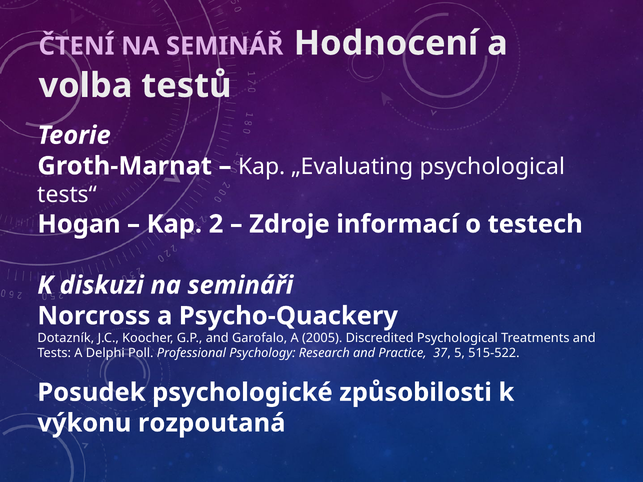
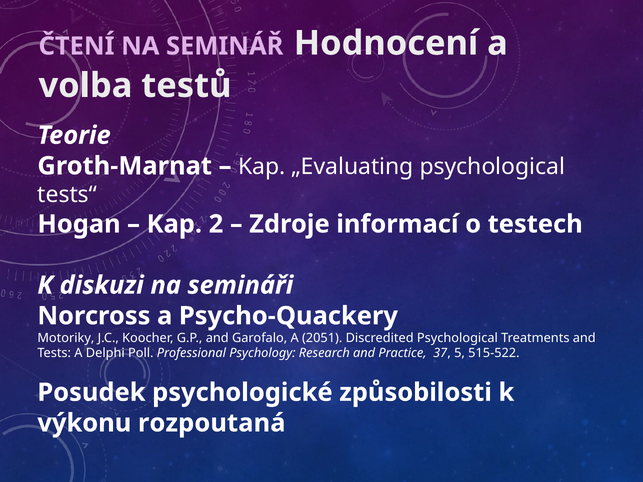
Dotazník: Dotazník -> Motoriky
2005: 2005 -> 2051
